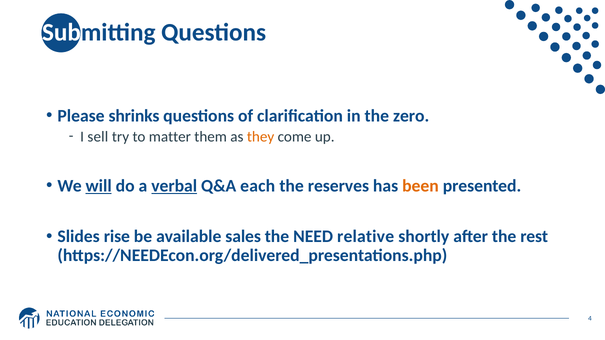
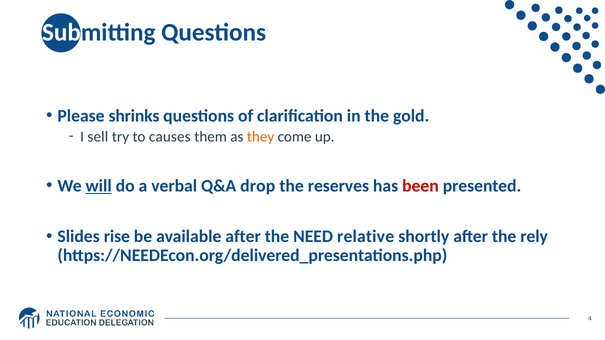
zero: zero -> gold
matter: matter -> causes
verbal underline: present -> none
each: each -> drop
been colour: orange -> red
available sales: sales -> after
rest: rest -> rely
